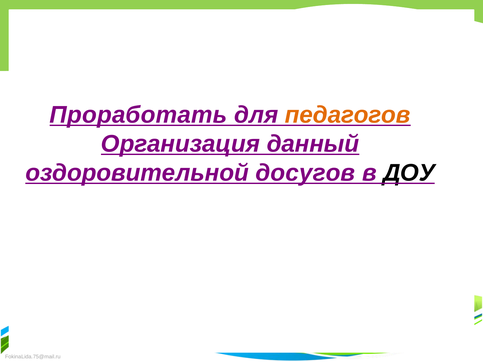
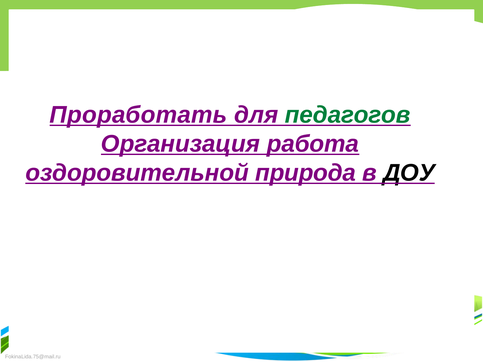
педагогов colour: orange -> green
данный: данный -> работа
досугов: досугов -> природа
